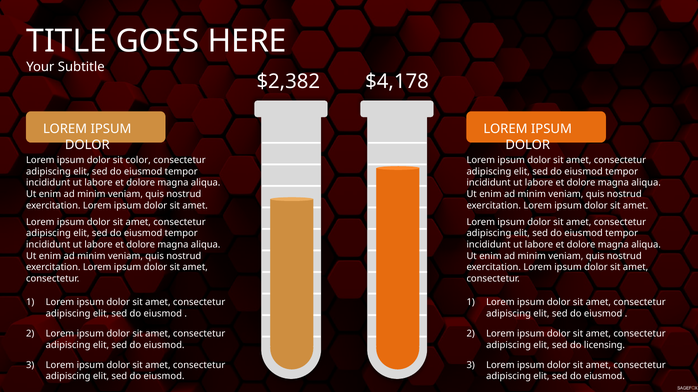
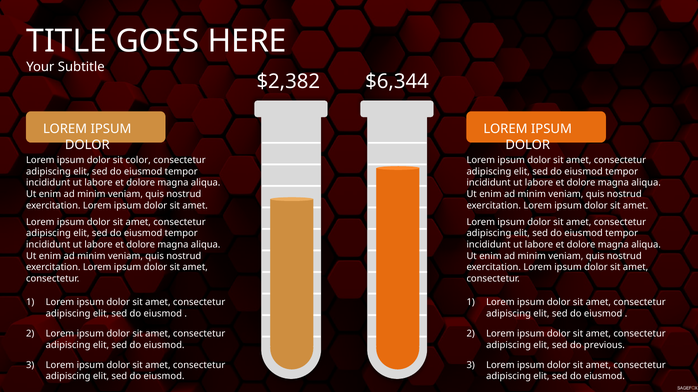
$4,178: $4,178 -> $6,344
licensing: licensing -> previous
